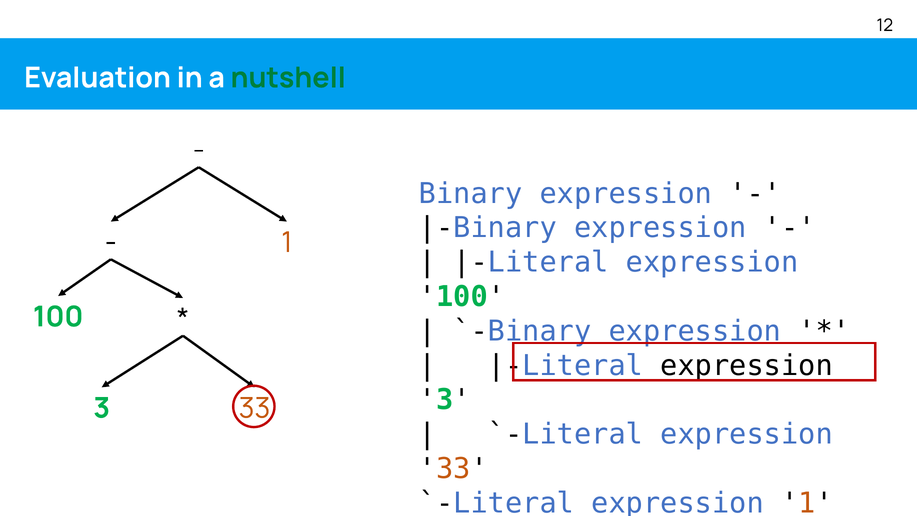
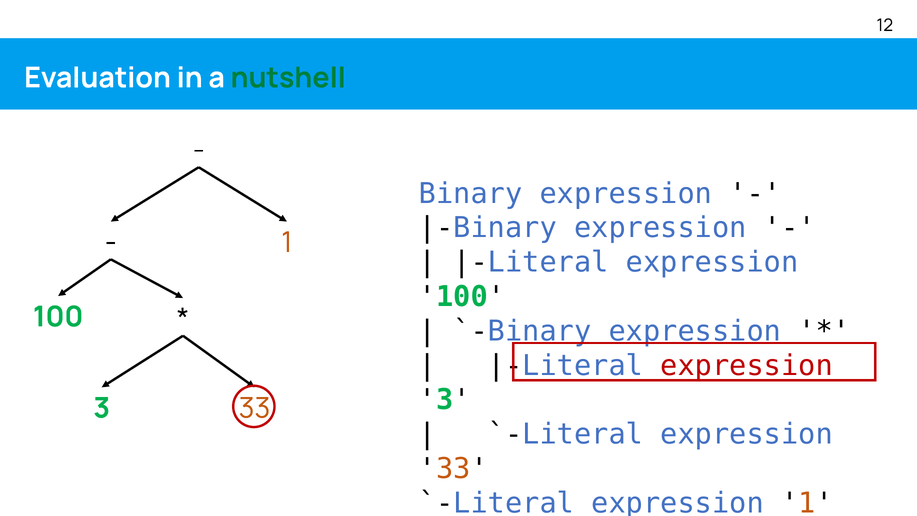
expression at (747, 365) colour: black -> red
